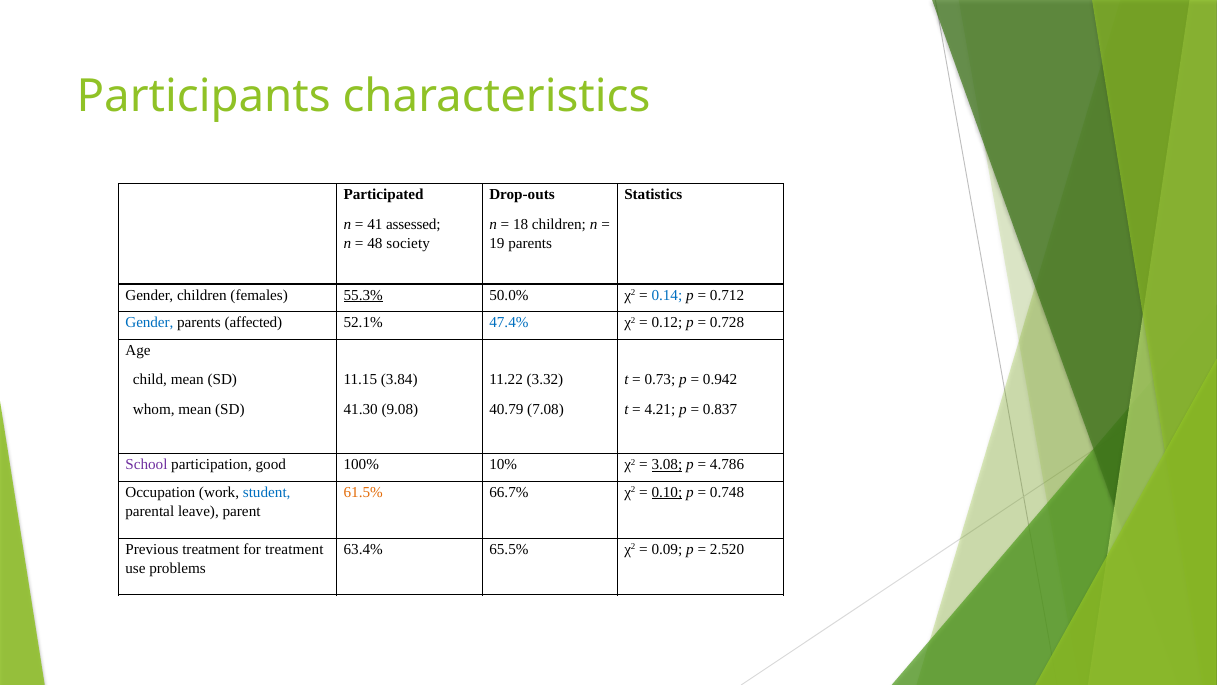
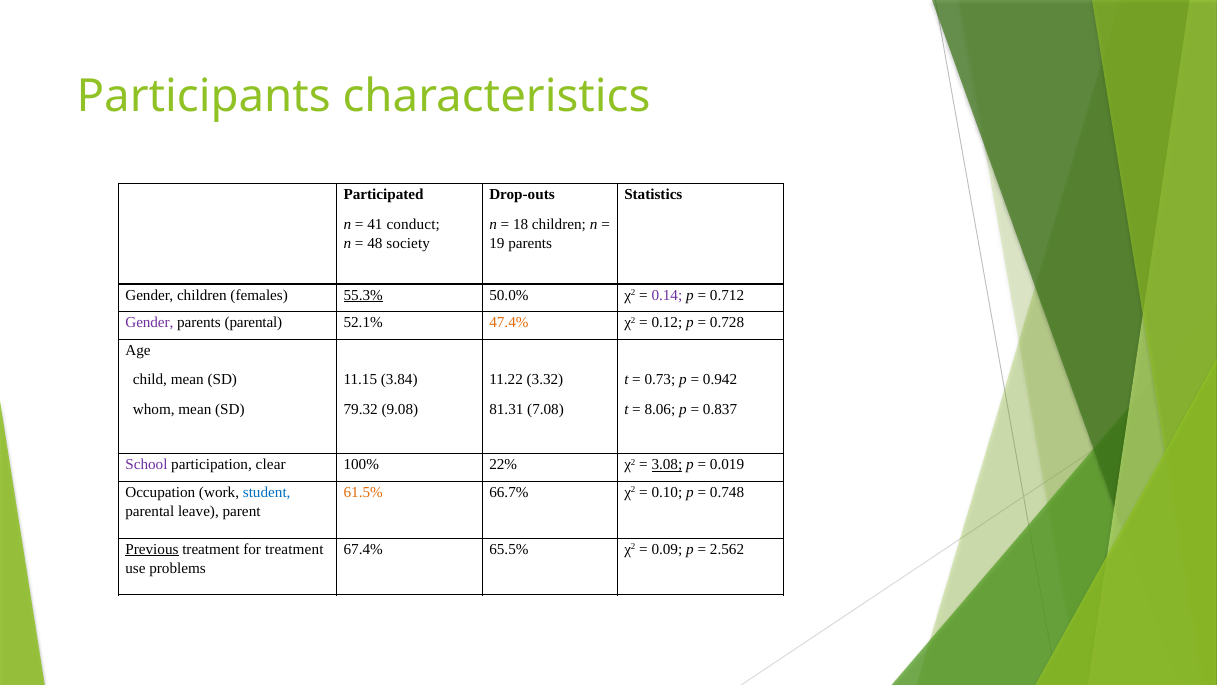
assessed: assessed -> conduct
0.14 colour: blue -> purple
Gender at (149, 322) colour: blue -> purple
parents affected: affected -> parental
47.4% colour: blue -> orange
41.30: 41.30 -> 79.32
40.79: 40.79 -> 81.31
4.21: 4.21 -> 8.06
good: good -> clear
10%: 10% -> 22%
4.786: 4.786 -> 0.019
0.10 underline: present -> none
Previous underline: none -> present
63.4%: 63.4% -> 67.4%
2.520: 2.520 -> 2.562
